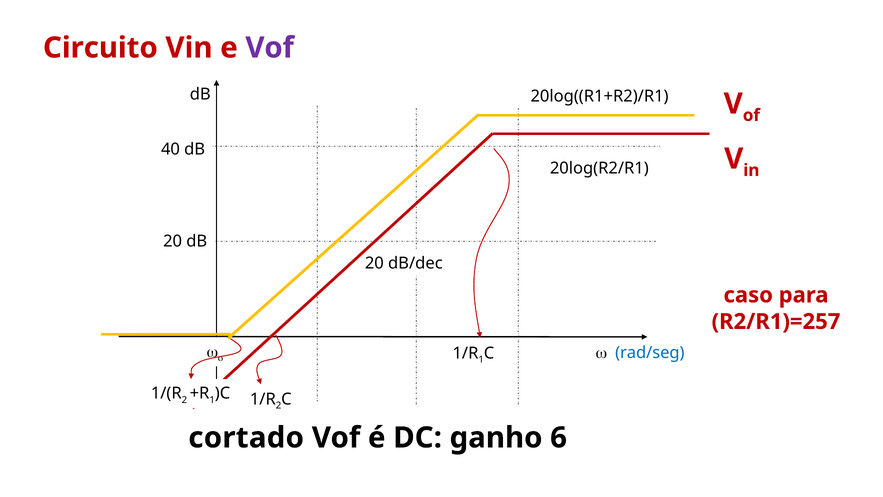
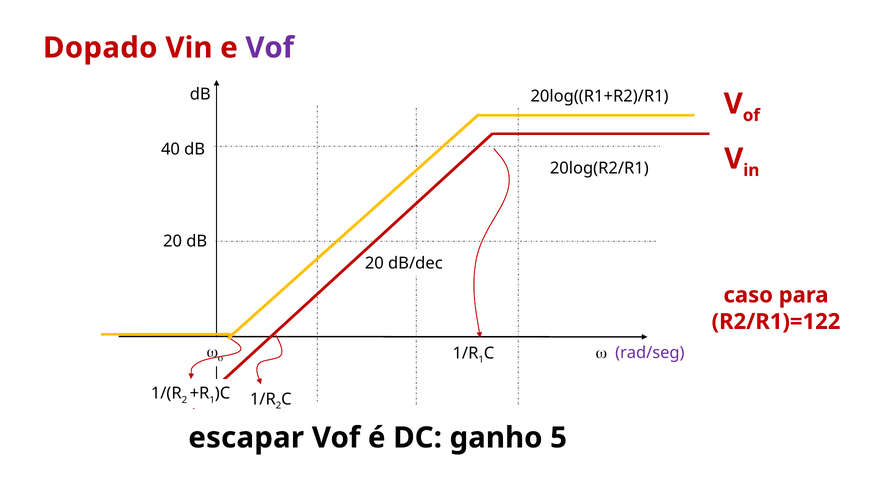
Circuito: Circuito -> Dopado
R2/R1)=257: R2/R1)=257 -> R2/R1)=122
rad/seg colour: blue -> purple
cortado: cortado -> escapar
6: 6 -> 5
